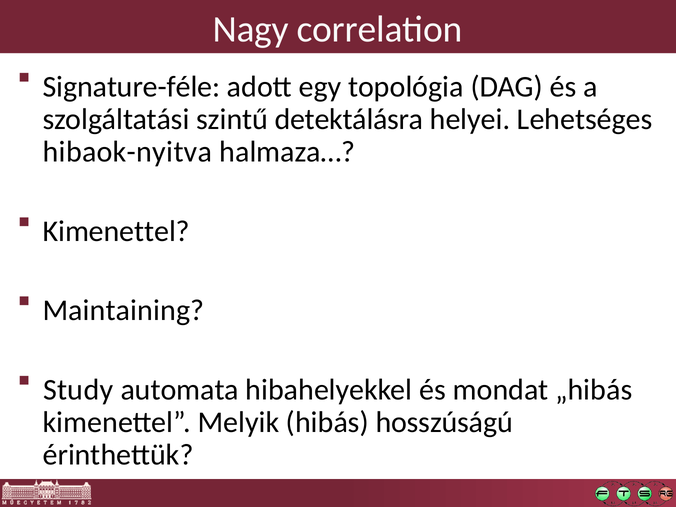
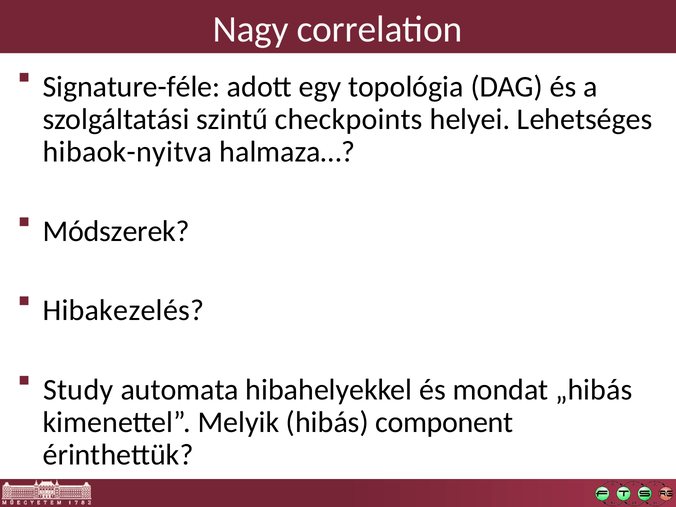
detektálásra: detektálásra -> checkpoints
Kimenettel at (116, 231): Kimenettel -> Módszerek
Maintaining: Maintaining -> Hibakezelés
hosszúságú: hosszúságú -> component
